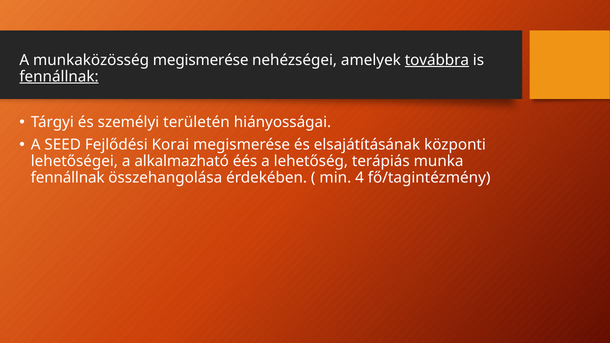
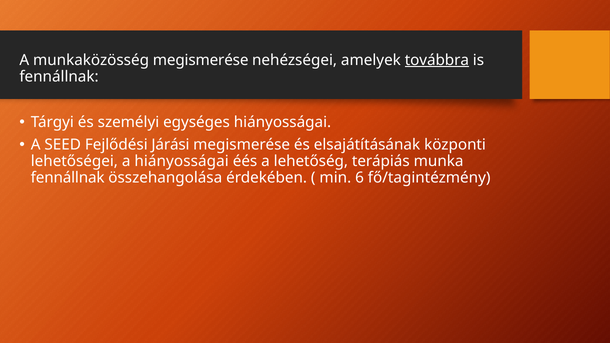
fennállnak at (59, 77) underline: present -> none
területén: területén -> egységes
Korai: Korai -> Járási
a alkalmazható: alkalmazható -> hiányosságai
4: 4 -> 6
